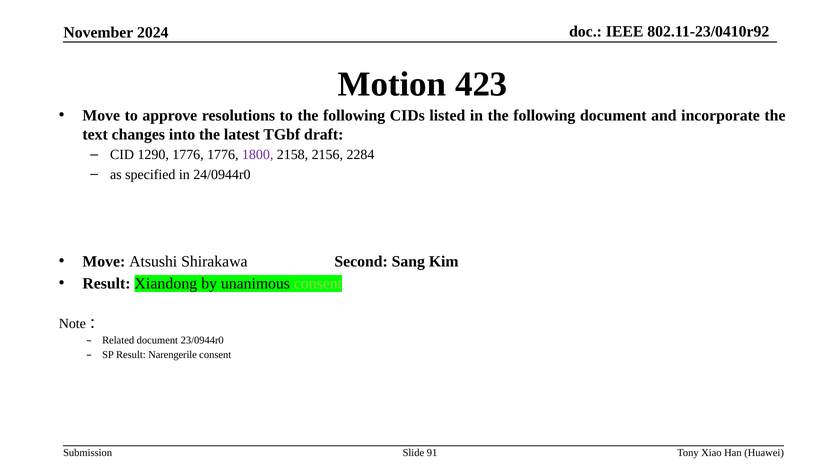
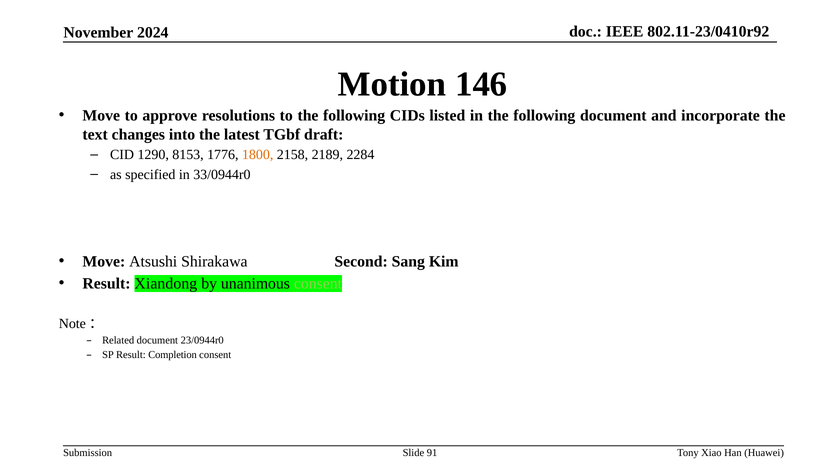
423: 423 -> 146
1290 1776: 1776 -> 8153
1800 colour: purple -> orange
2156: 2156 -> 2189
24/0944r0: 24/0944r0 -> 33/0944r0
Narengerile: Narengerile -> Completion
